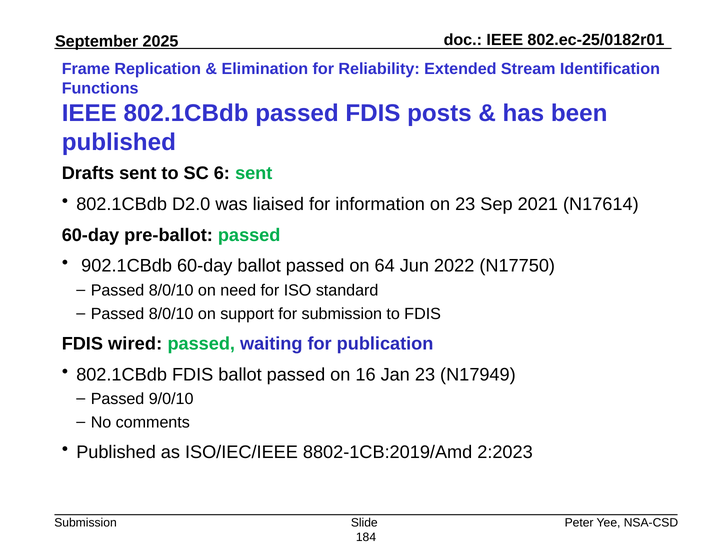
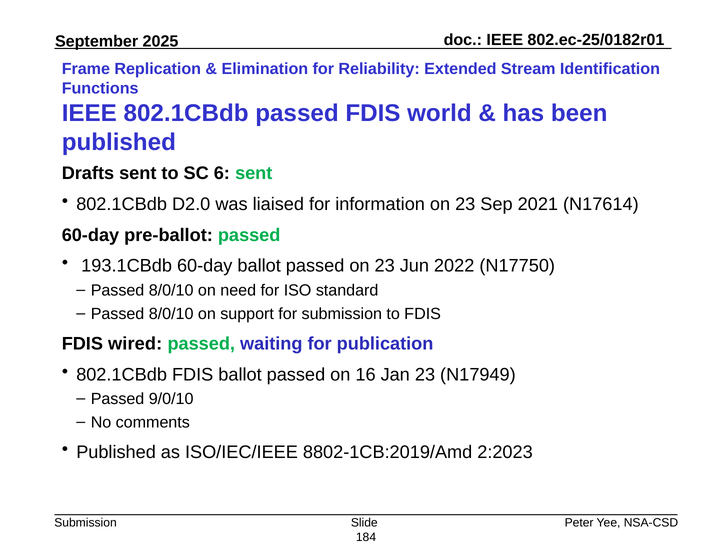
posts: posts -> world
902.1CBdb: 902.1CBdb -> 193.1CBdb
passed on 64: 64 -> 23
